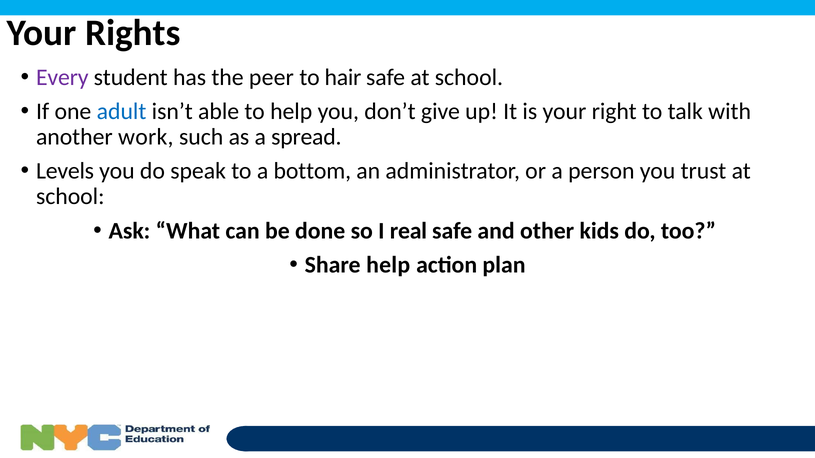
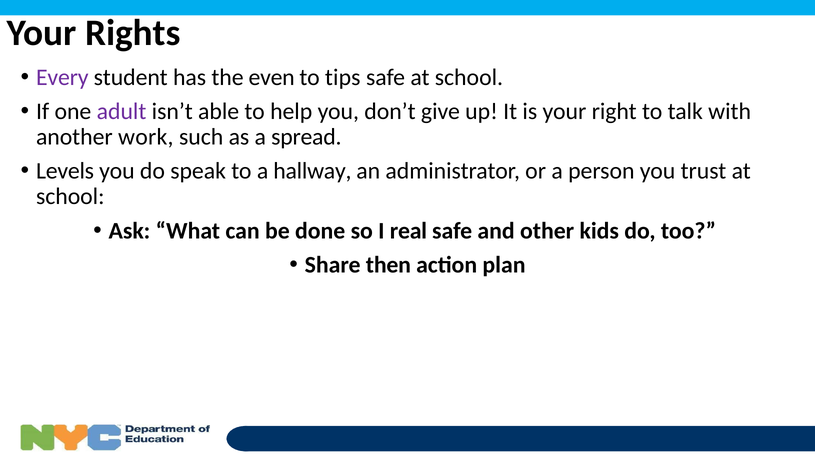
peer: peer -> even
hair: hair -> tips
adult colour: blue -> purple
bottom: bottom -> hallway
Share help: help -> then
